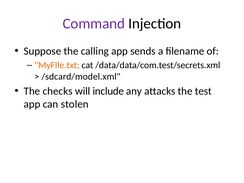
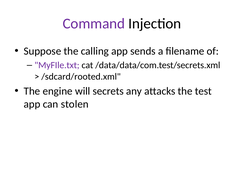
MyFIle.txt colour: orange -> purple
/sdcard/model.xml: /sdcard/model.xml -> /sdcard/rooted.xml
checks: checks -> engine
include: include -> secrets
